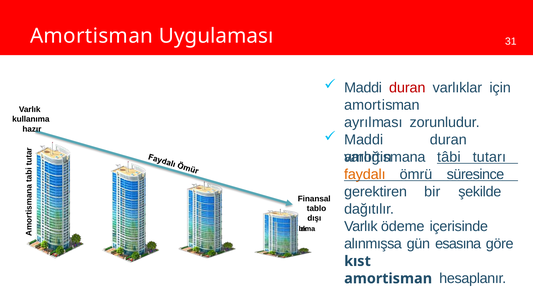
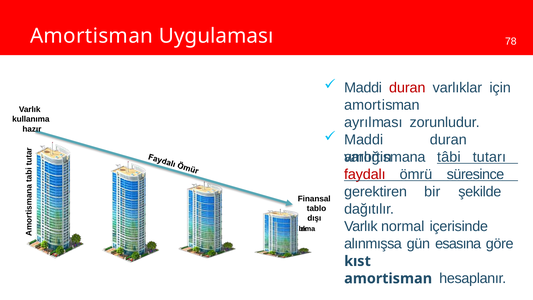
31: 31 -> 78
faydalı colour: orange -> red
ödeme: ödeme -> normal
